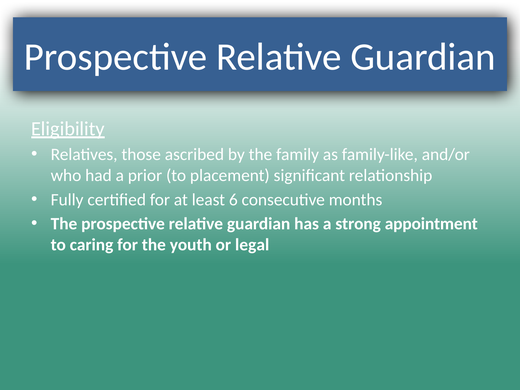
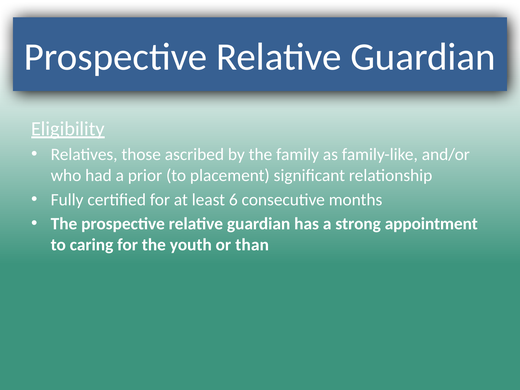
legal: legal -> than
